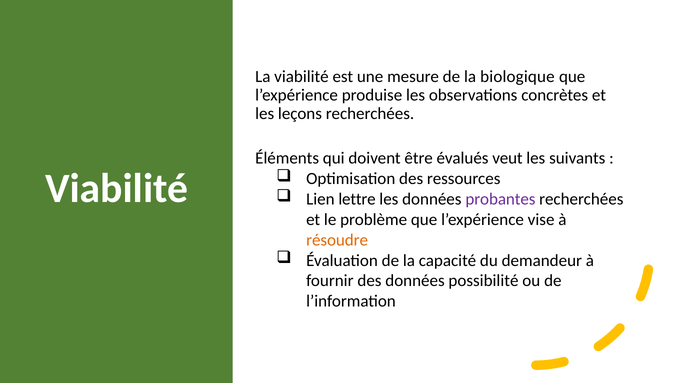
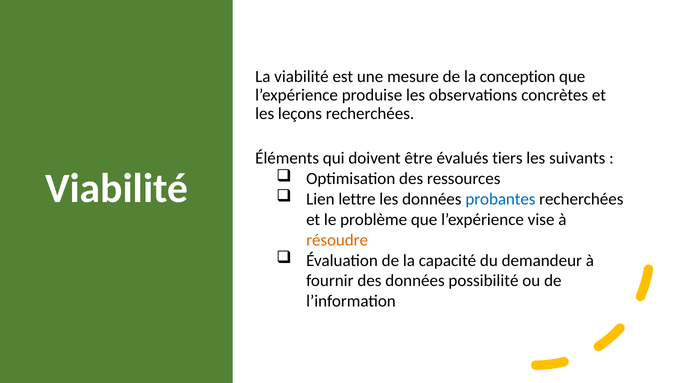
biologique: biologique -> conception
veut: veut -> tiers
probantes colour: purple -> blue
